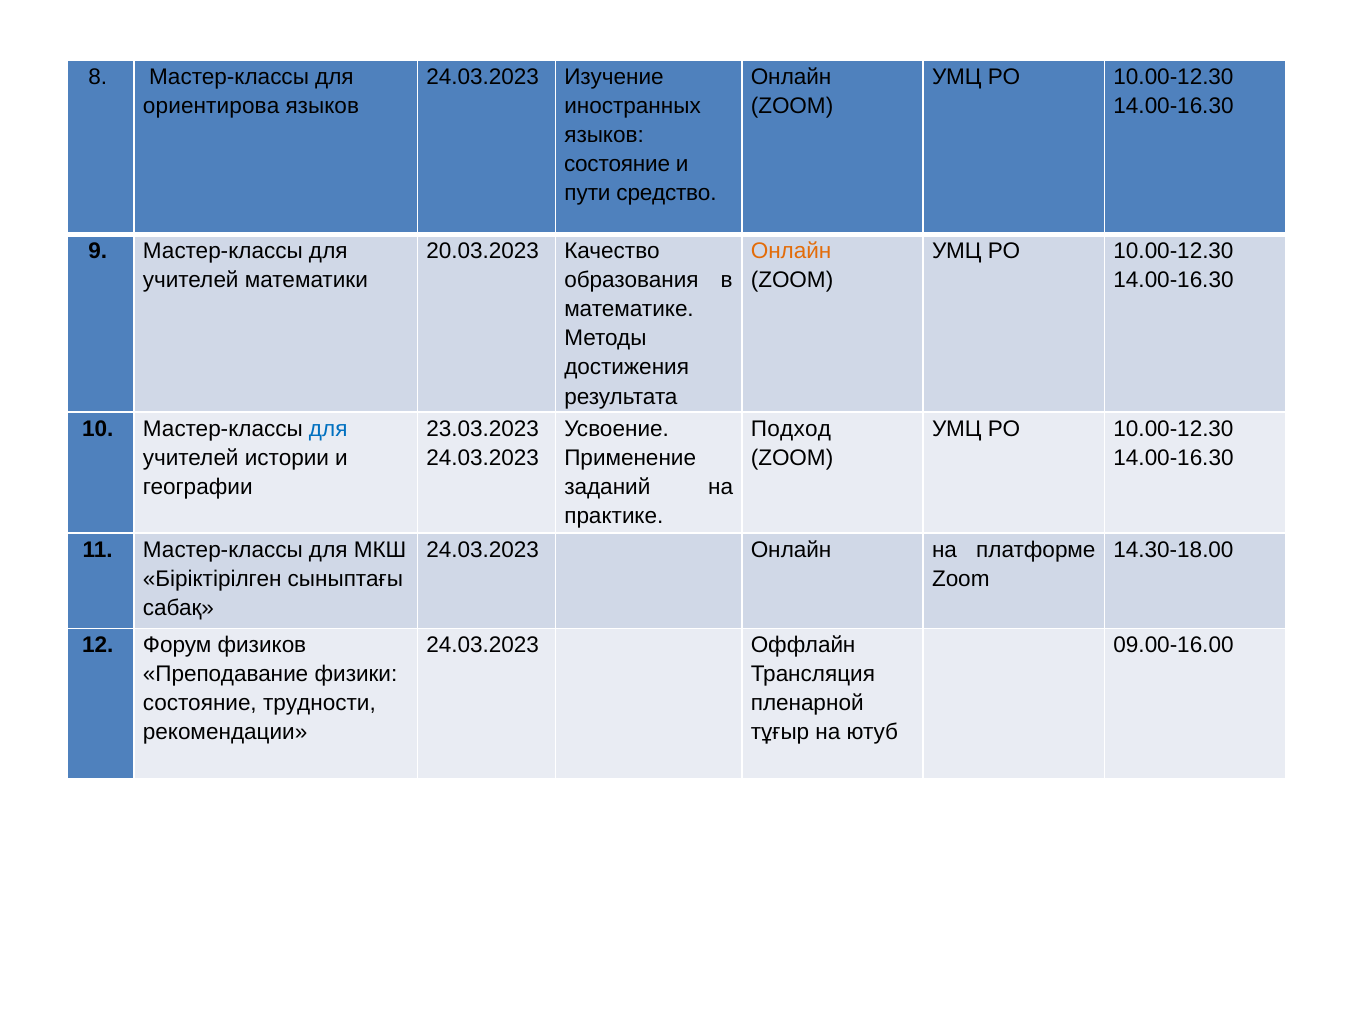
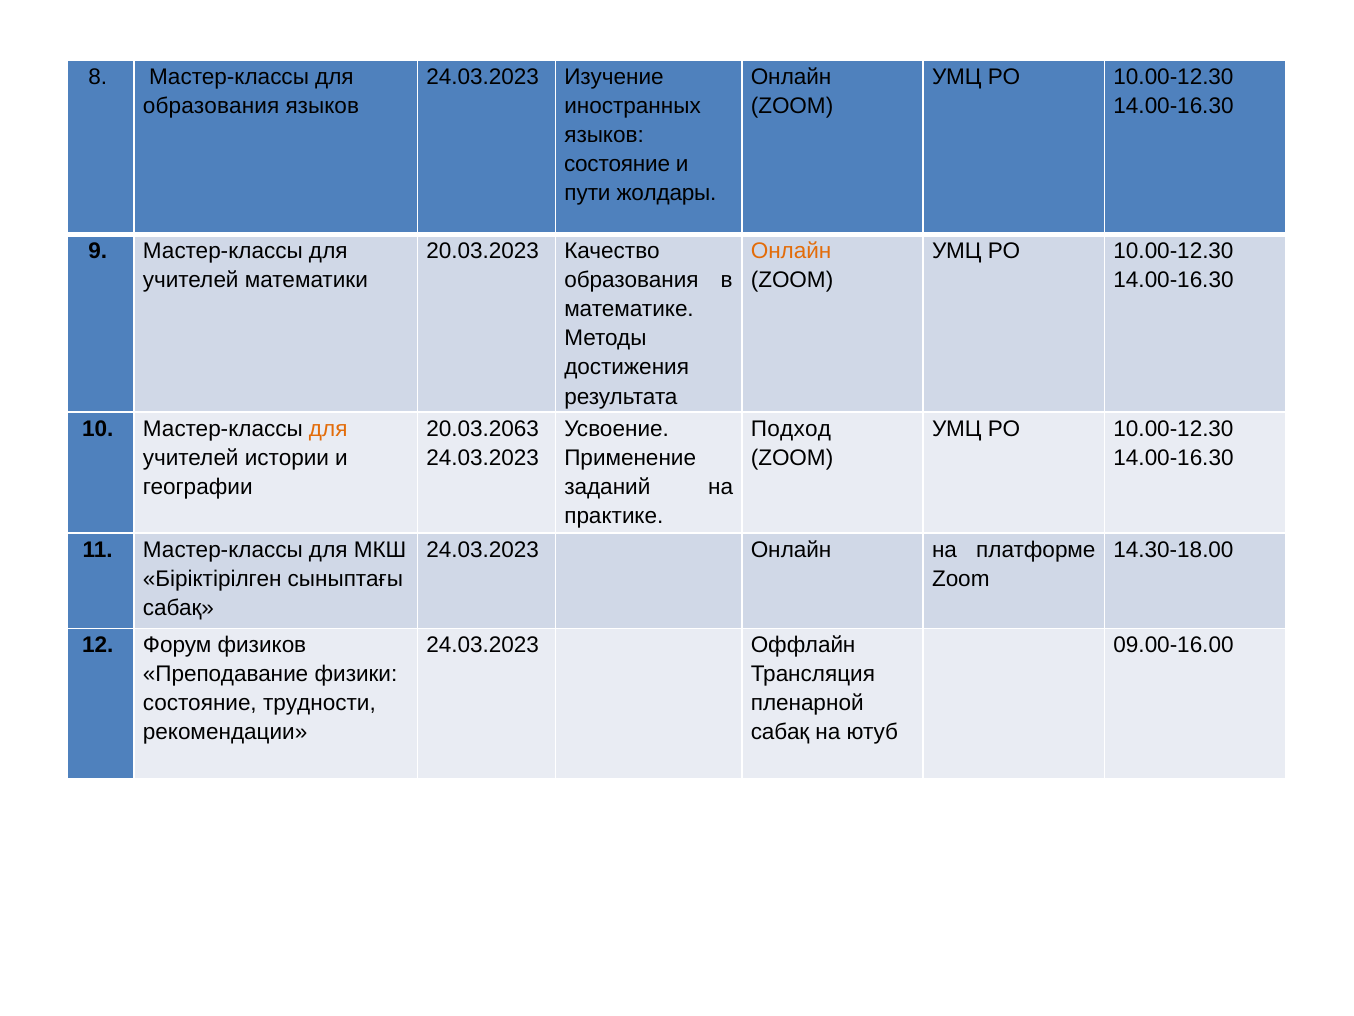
ориентирова at (211, 106): ориентирова -> образования
средство: средство -> жолдары
для at (328, 429) colour: blue -> orange
23.03.2023: 23.03.2023 -> 20.03.2063
тұғыр at (780, 732): тұғыр -> сабақ
